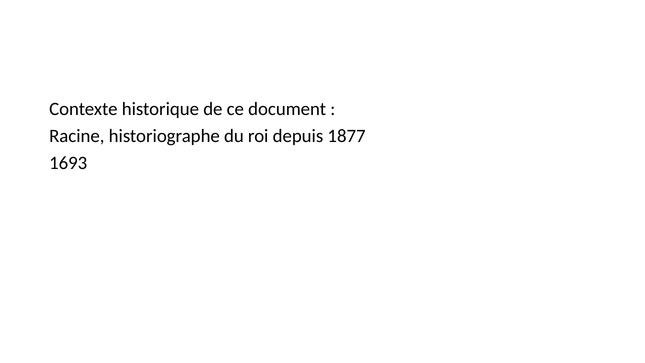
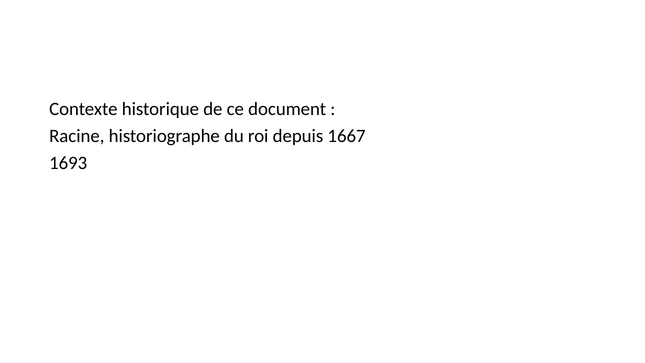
1877: 1877 -> 1667
